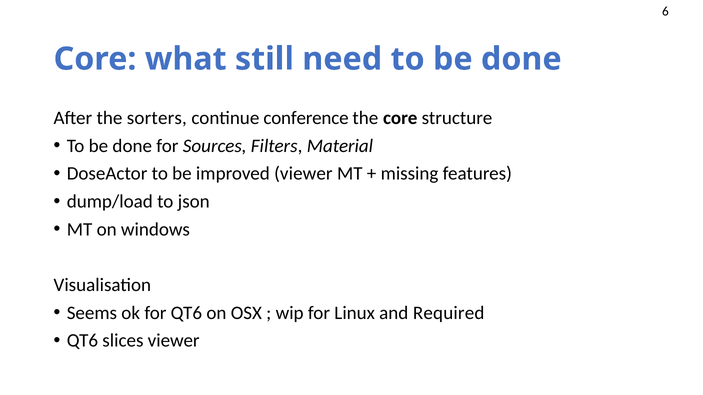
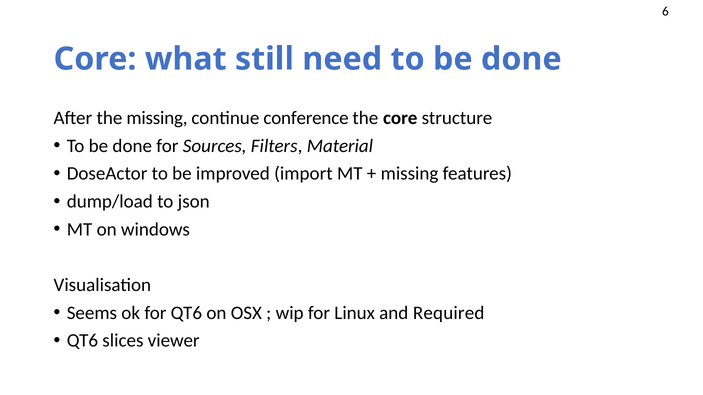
the sorters: sorters -> missing
improved viewer: viewer -> import
